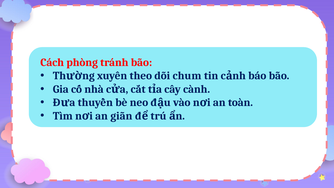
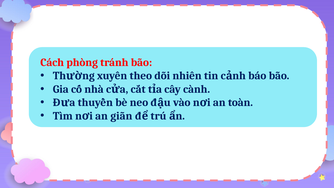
chum: chum -> nhiên
